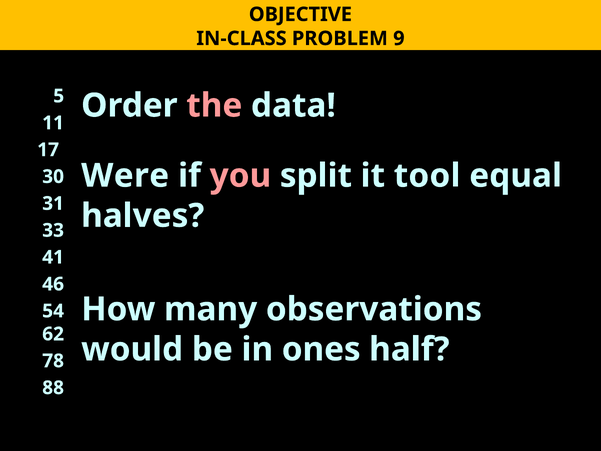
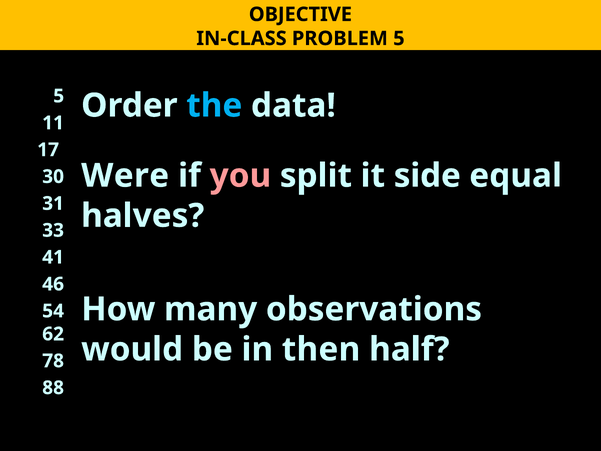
PROBLEM 9: 9 -> 5
the colour: pink -> light blue
tool: tool -> side
ones: ones -> then
